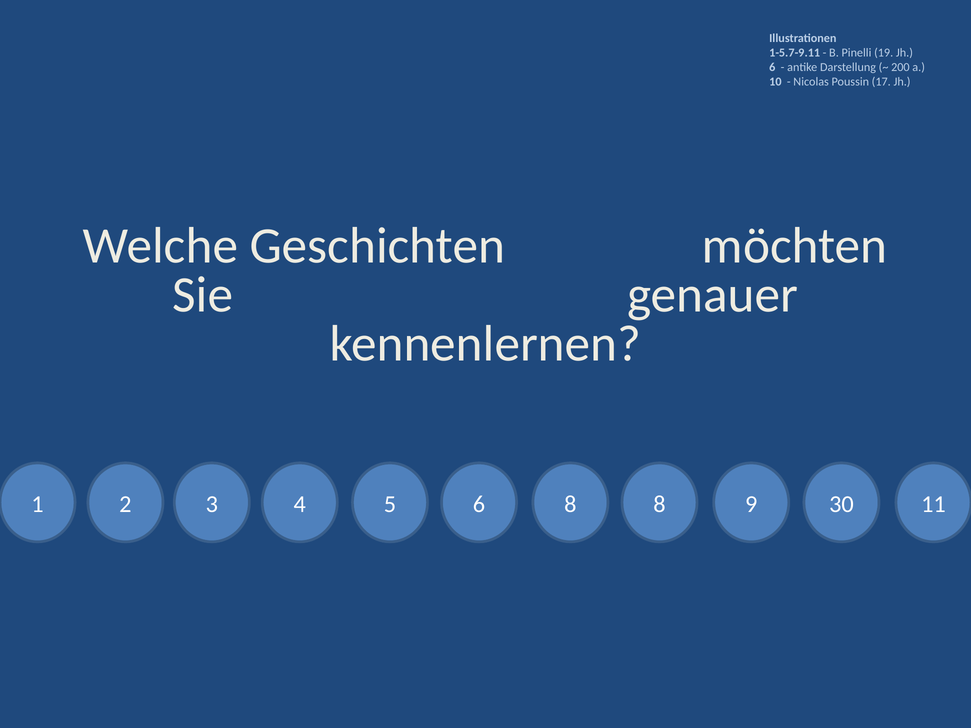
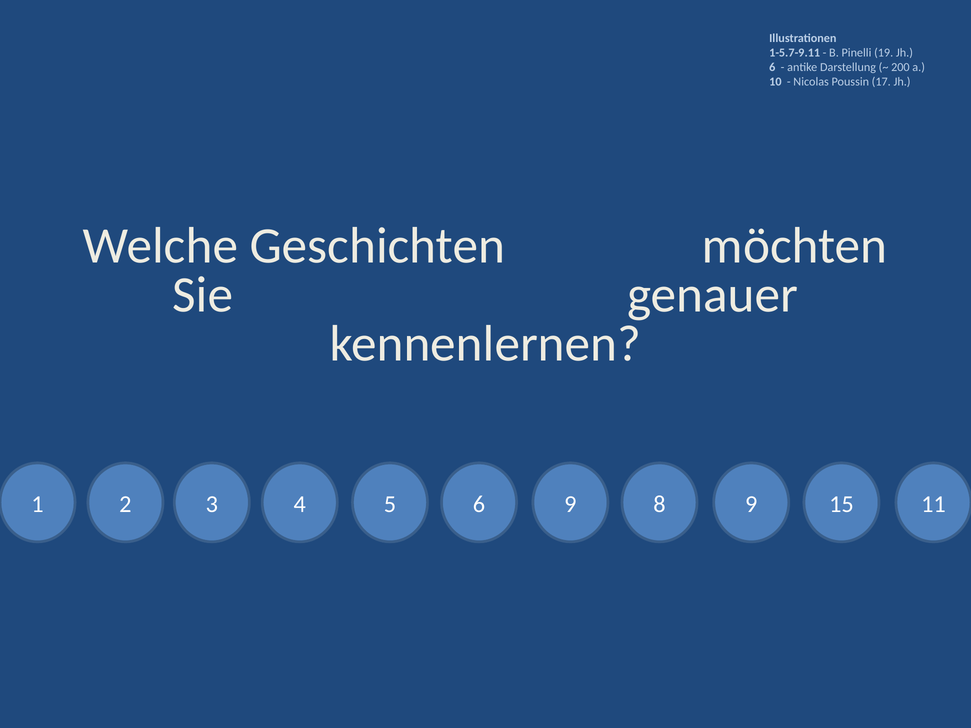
6 8: 8 -> 9
30: 30 -> 15
